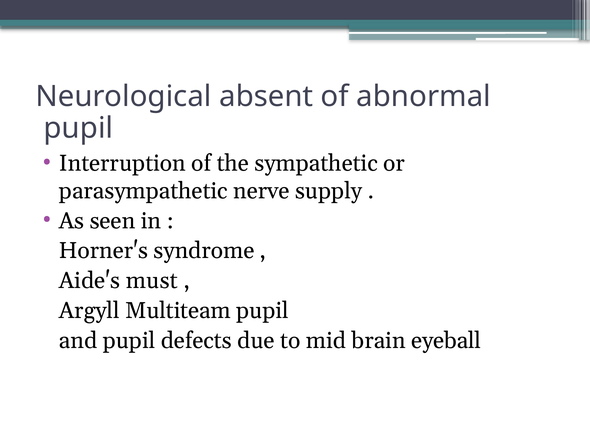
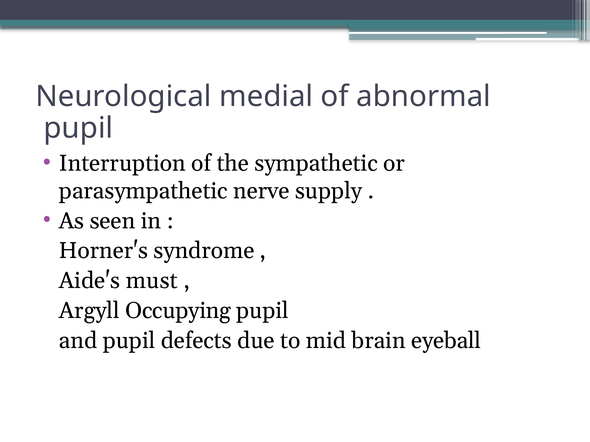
absent: absent -> medial
Multiteam: Multiteam -> Occupying
